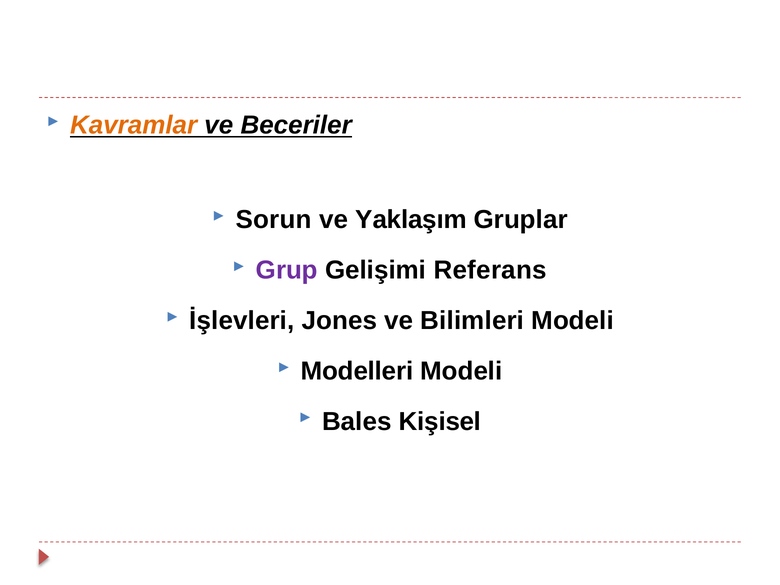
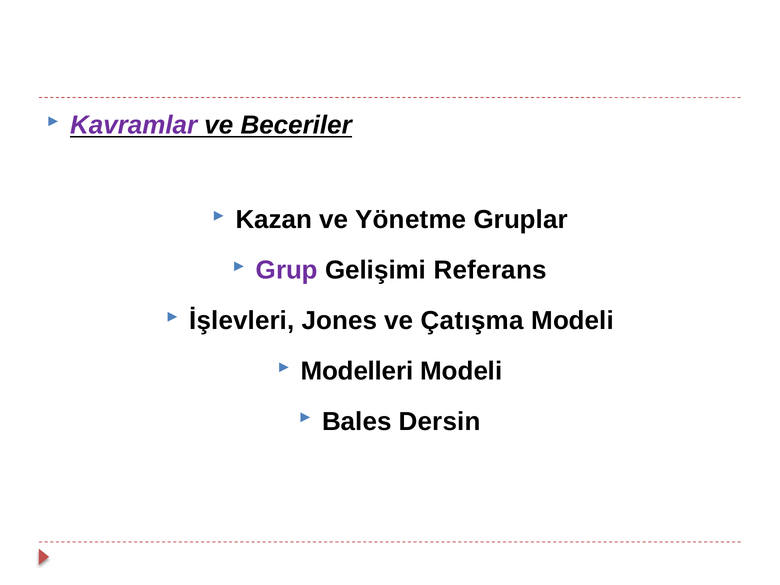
Kavramlar colour: orange -> purple
Sorun: Sorun -> Kazan
Yaklaşım: Yaklaşım -> Yönetme
Bilimleri: Bilimleri -> Çatışma
Kişisel: Kişisel -> Dersin
